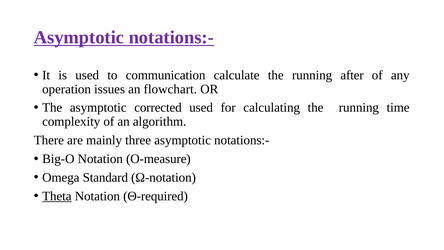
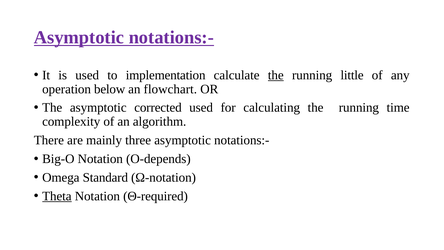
communication: communication -> implementation
the at (276, 75) underline: none -> present
after: after -> little
issues: issues -> below
O-measure: O-measure -> O-depends
